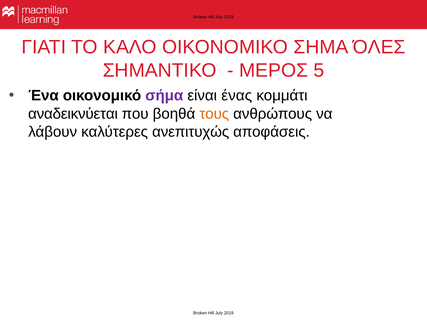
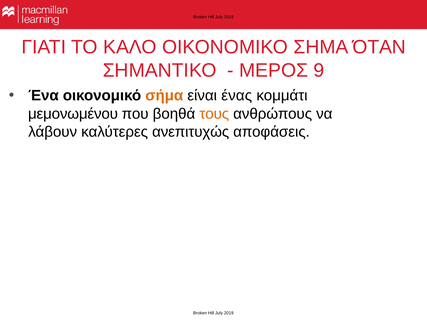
ΌΛΕΣ: ΌΛΕΣ -> ΌΤΑΝ
5: 5 -> 9
σήμα colour: purple -> orange
αναδεικνύεται: αναδεικνύεται -> μεμονωμένου
